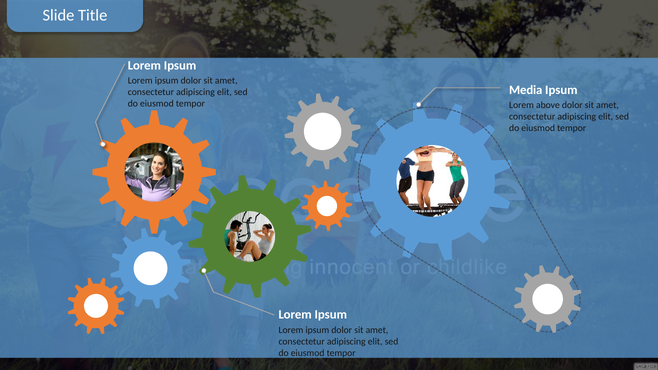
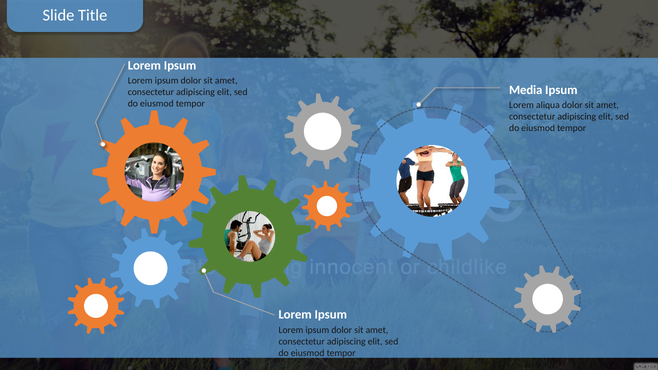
above: above -> aliqua
